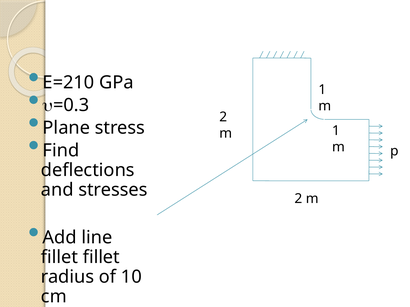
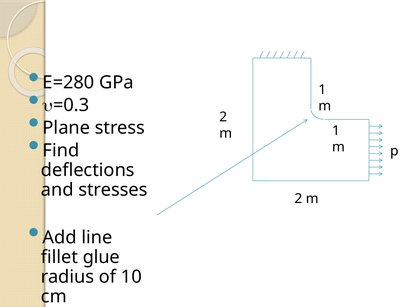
E=210: E=210 -> E=280
fillet fillet: fillet -> glue
